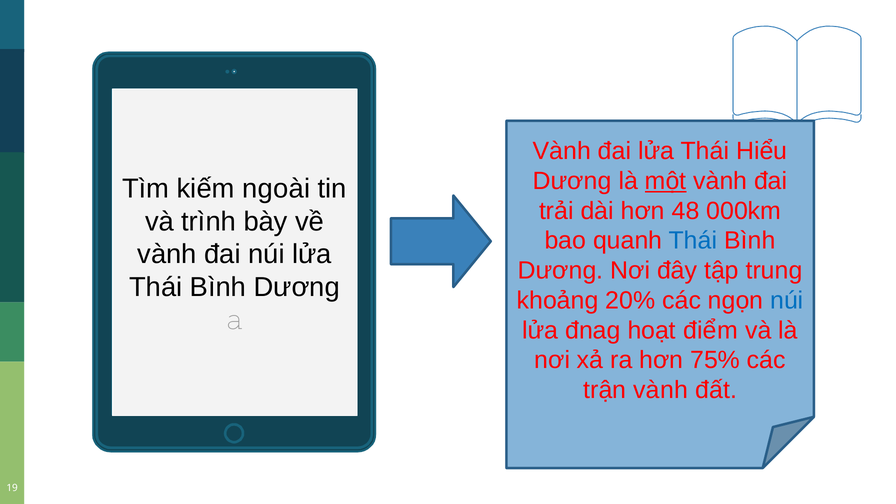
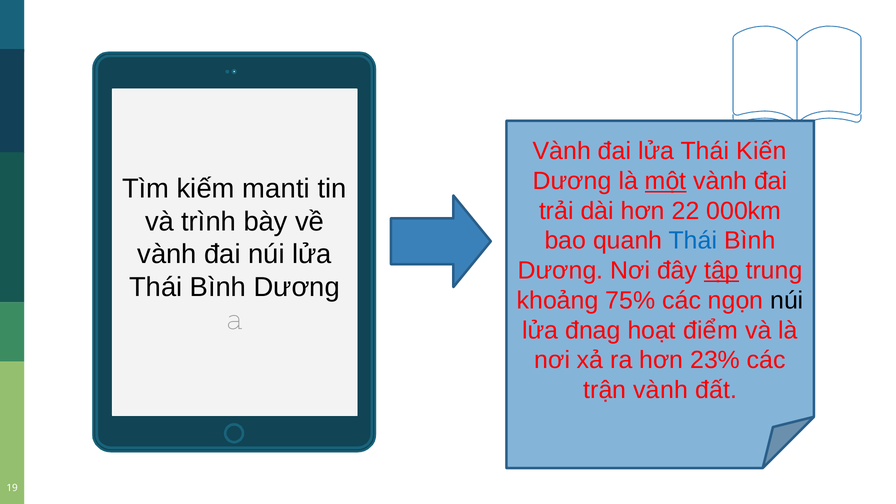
Hiểu: Hiểu -> Kiến
ngoài: ngoài -> manti
48: 48 -> 22
tập underline: none -> present
20%: 20% -> 75%
núi at (787, 300) colour: blue -> black
75%: 75% -> 23%
